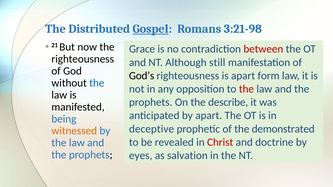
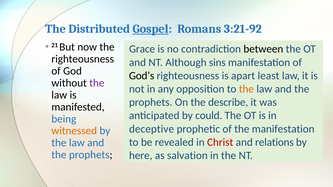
3:21-98: 3:21-98 -> 3:21-92
between colour: red -> black
still: still -> sins
form: form -> least
the at (97, 83) colour: blue -> purple
the at (246, 89) colour: red -> orange
by apart: apart -> could
the demonstrated: demonstrated -> manifestation
doctrine: doctrine -> relations
eyes: eyes -> here
